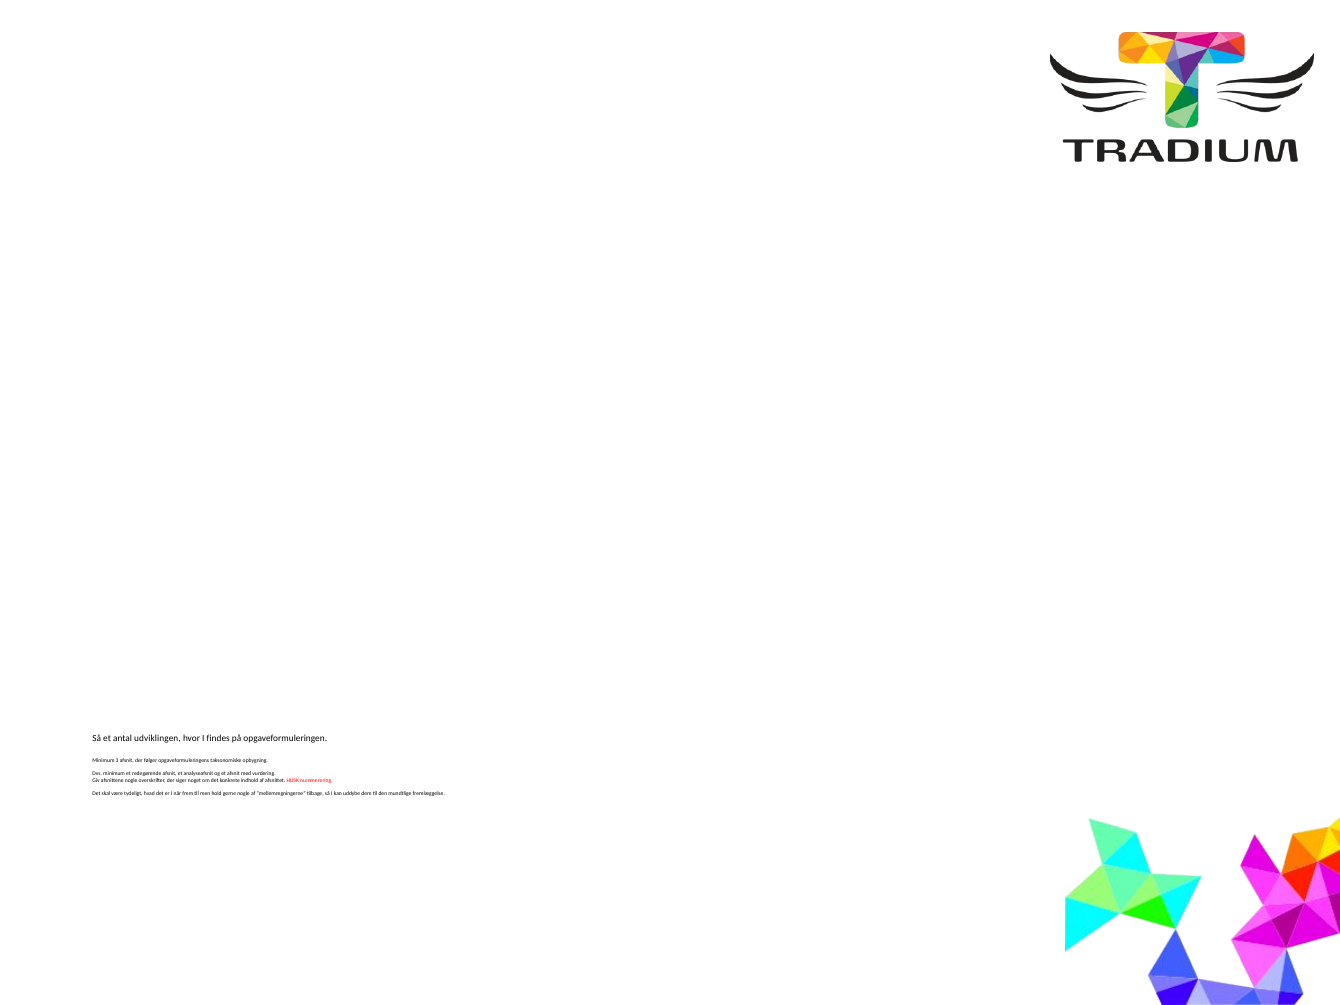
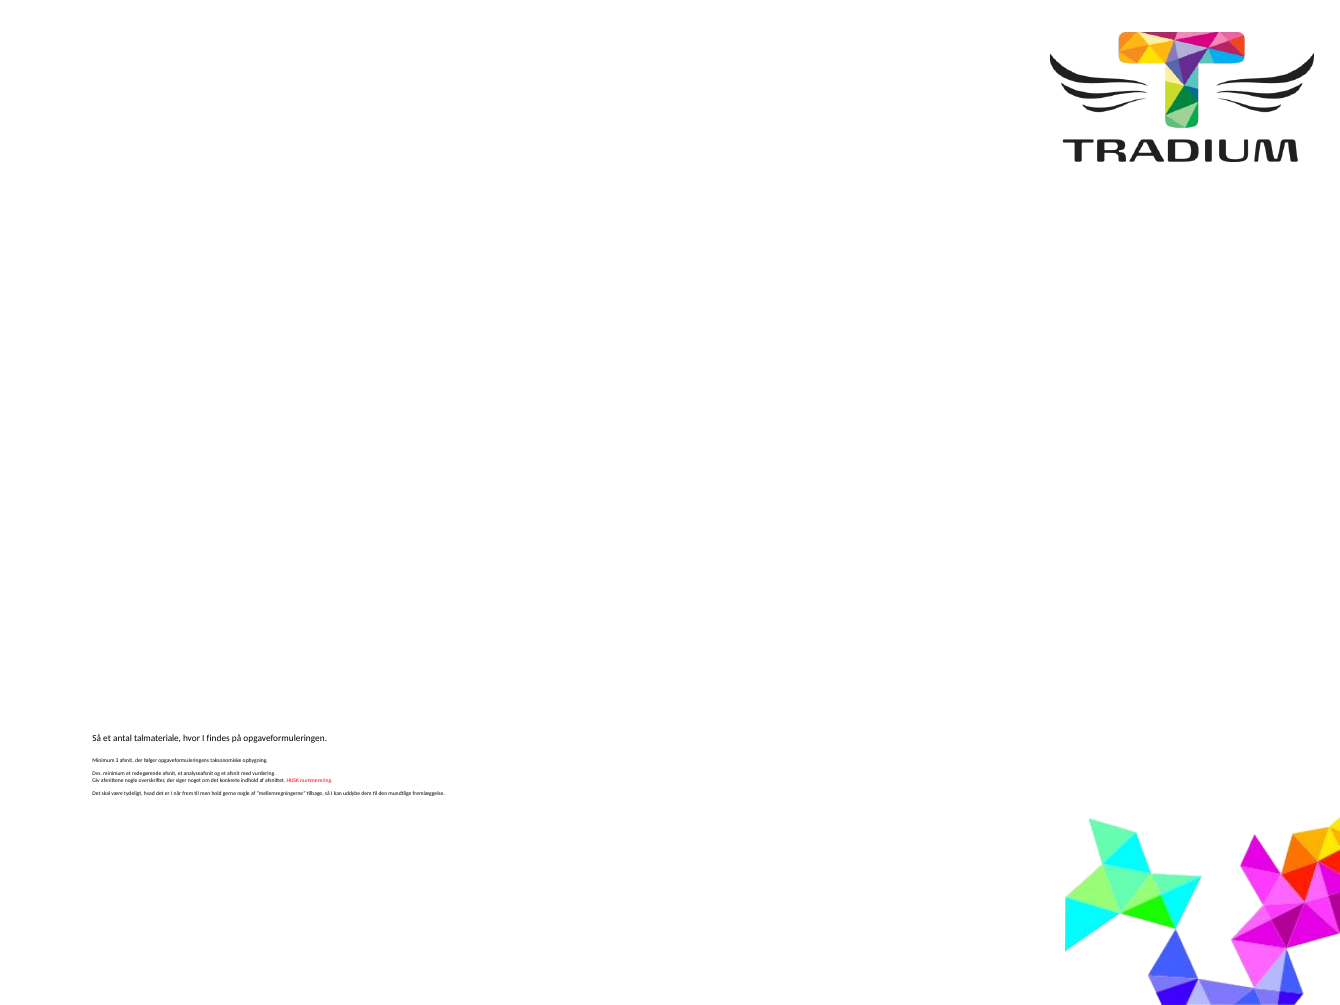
udviklingen: udviklingen -> talmateriale
